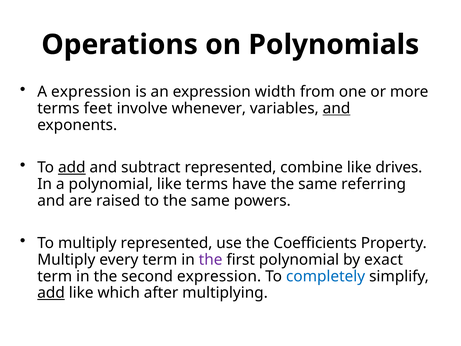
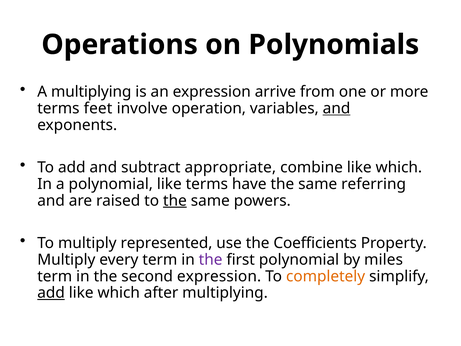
A expression: expression -> multiplying
width: width -> arrive
whenever: whenever -> operation
add at (72, 167) underline: present -> none
subtract represented: represented -> appropriate
combine like drives: drives -> which
the at (175, 201) underline: none -> present
exact: exact -> miles
completely colour: blue -> orange
